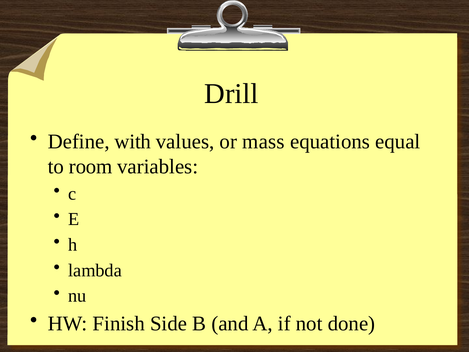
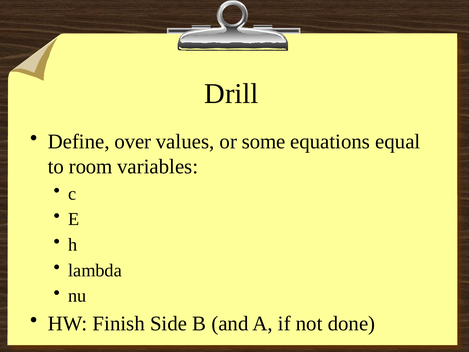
with: with -> over
mass: mass -> some
